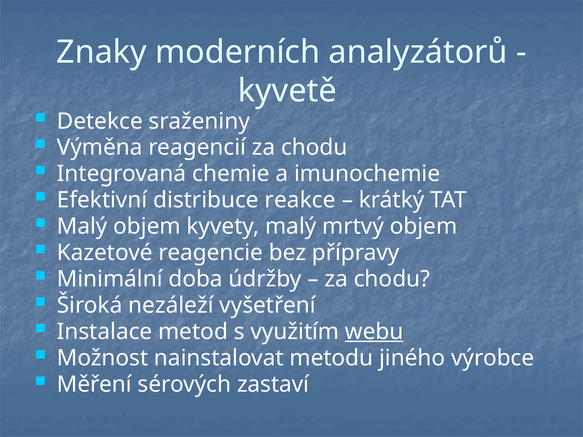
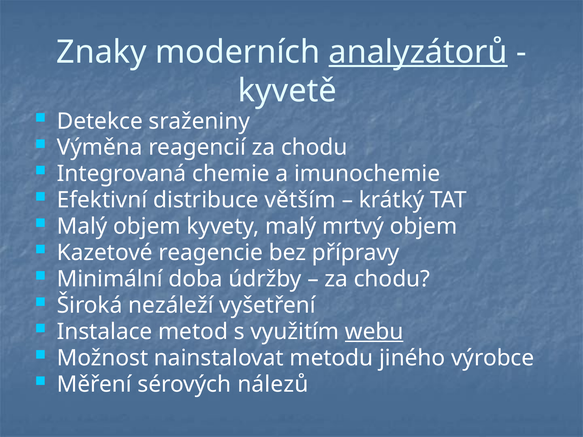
analyzátorů underline: none -> present
reakce: reakce -> větším
zastaví: zastaví -> nálezů
